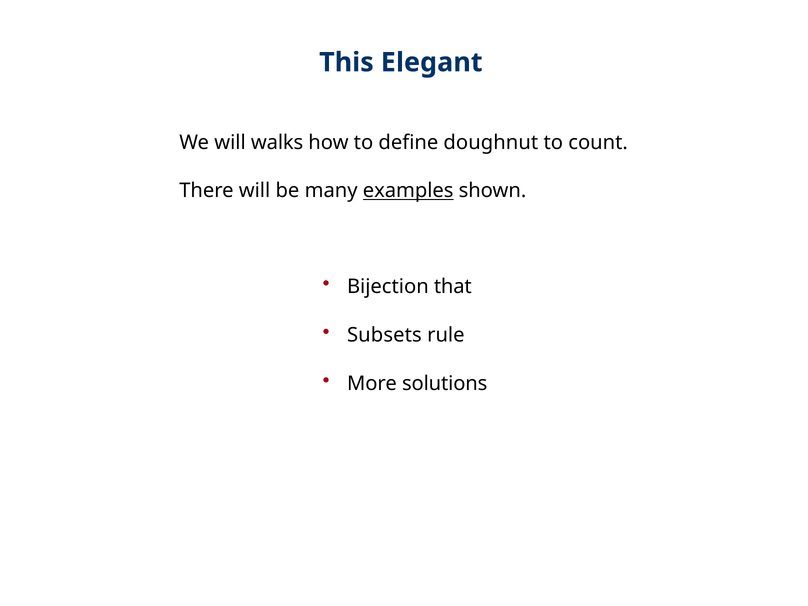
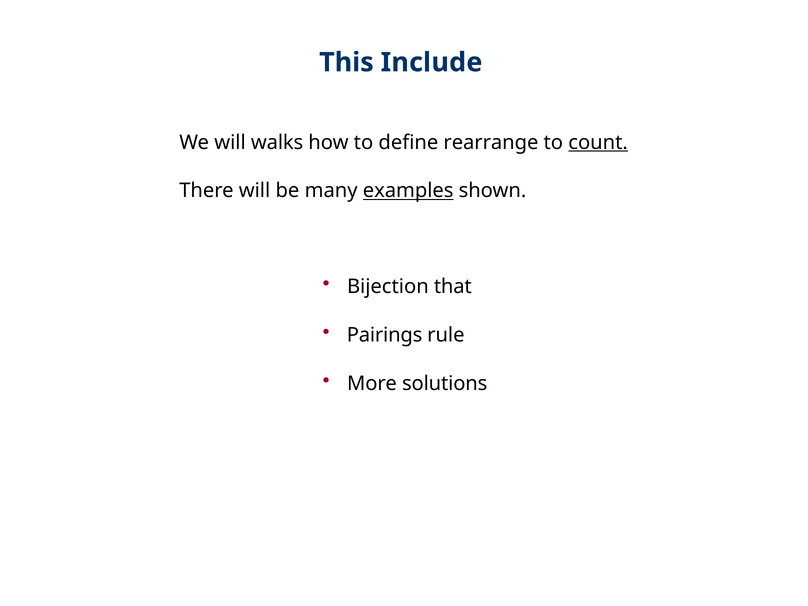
Elegant: Elegant -> Include
doughnut: doughnut -> rearrange
count underline: none -> present
Subsets: Subsets -> Pairings
